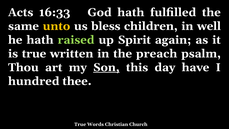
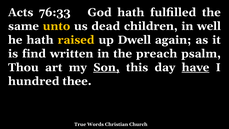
16:33: 16:33 -> 76:33
bless: bless -> dead
raised colour: light green -> yellow
Spirit: Spirit -> Dwell
is true: true -> find
have underline: none -> present
